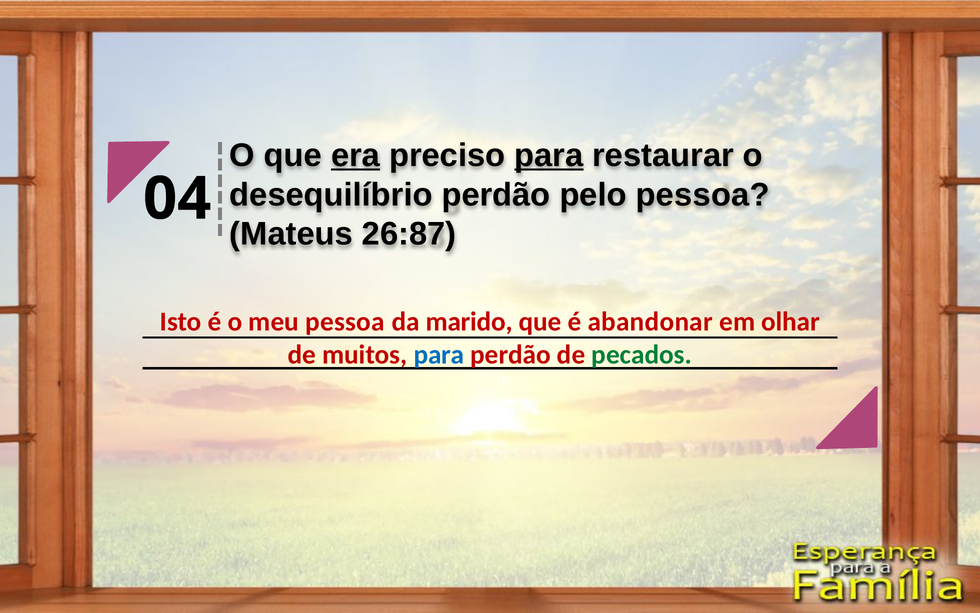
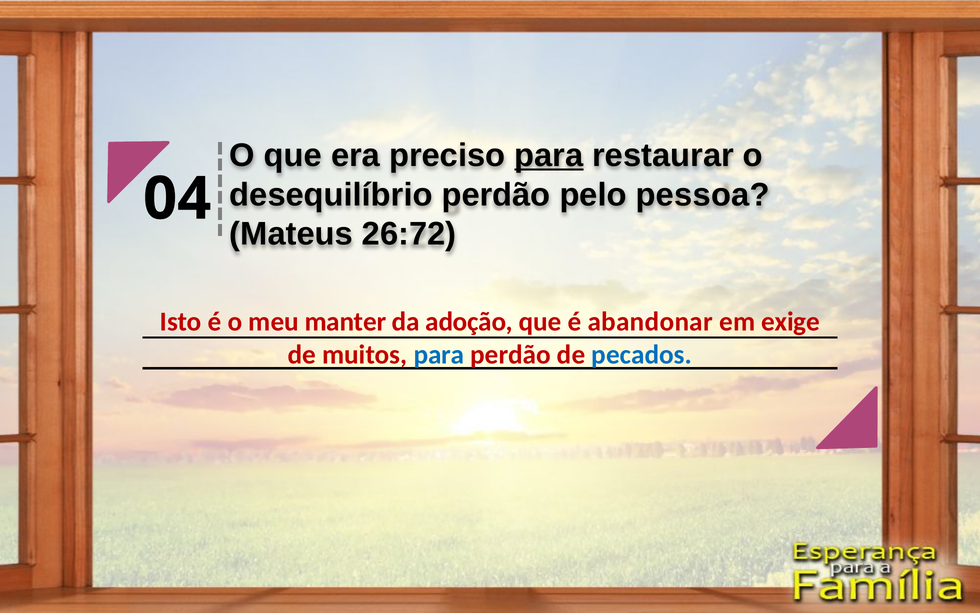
era underline: present -> none
26:87: 26:87 -> 26:72
meu pessoa: pessoa -> manter
marido: marido -> adoção
olhar: olhar -> exige
pecados colour: green -> blue
